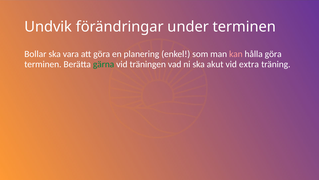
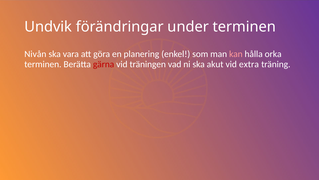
Bollar: Bollar -> Nivån
hålla göra: göra -> orka
gärna colour: green -> red
